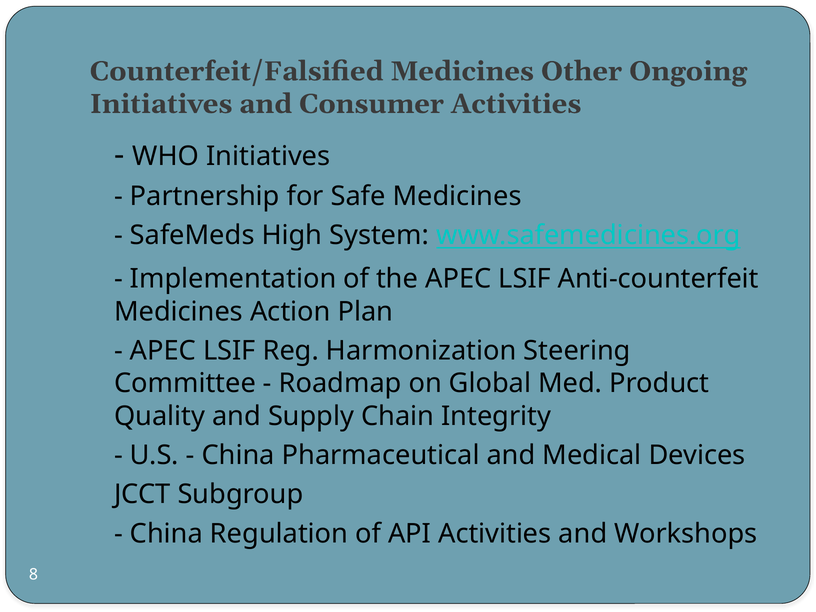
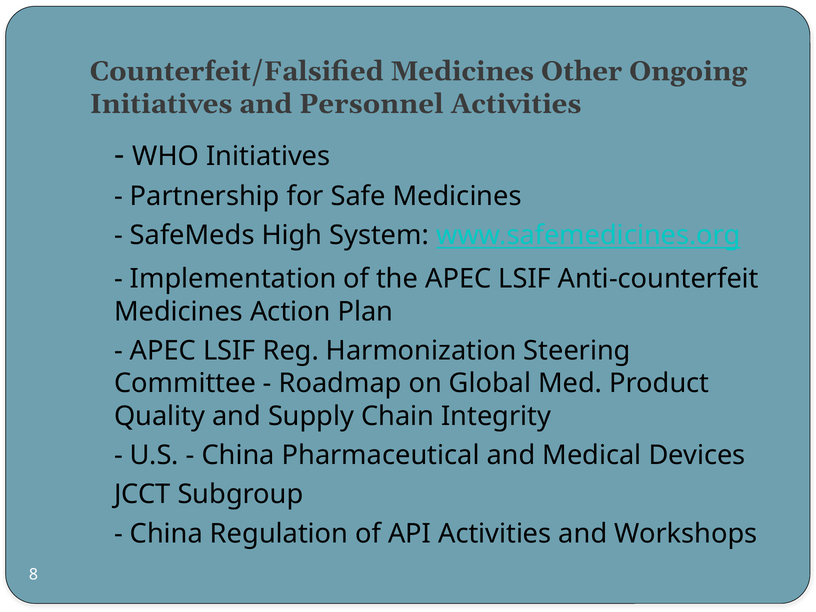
Consumer: Consumer -> Personnel
